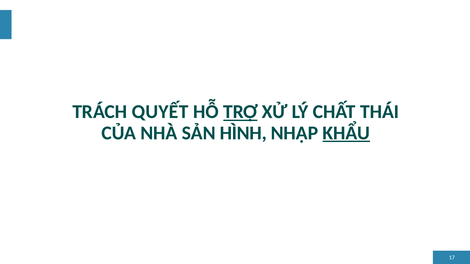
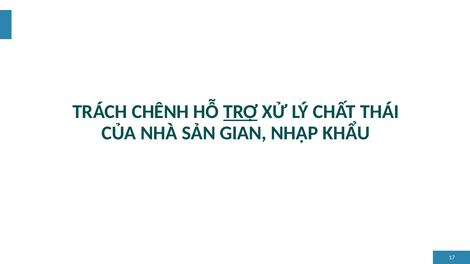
QUYẾT: QUYẾT -> CHÊNH
HÌNH: HÌNH -> GIAN
KHẨU underline: present -> none
